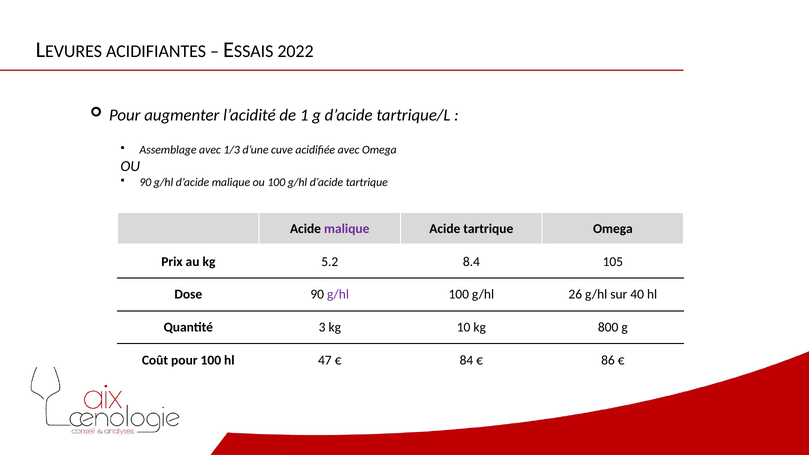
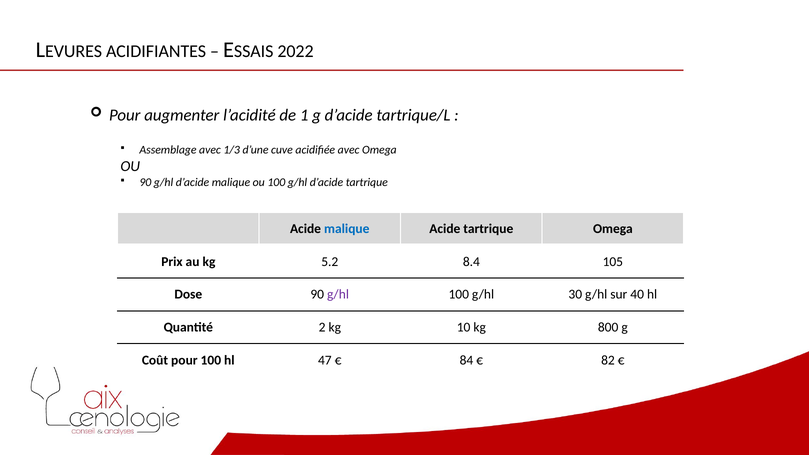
malique at (347, 229) colour: purple -> blue
26: 26 -> 30
3: 3 -> 2
86: 86 -> 82
